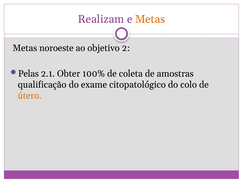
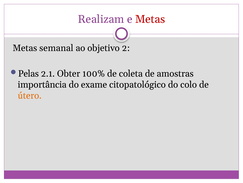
Metas at (150, 19) colour: orange -> red
noroeste: noroeste -> semanal
qualificação: qualificação -> importância
